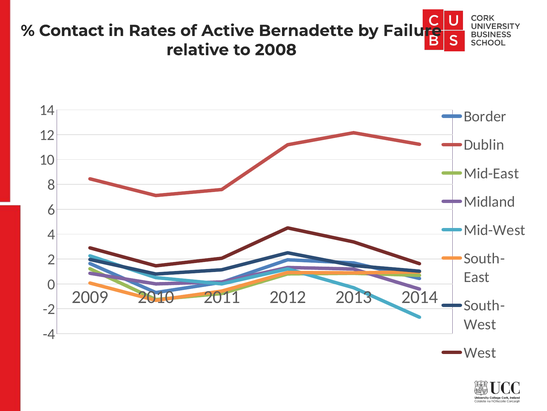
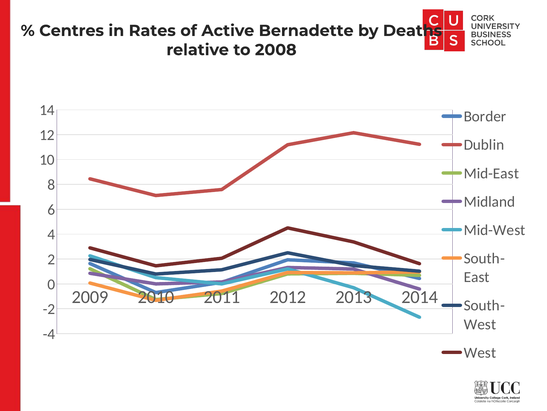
Contact: Contact -> Centres
Failure: Failure -> Deaths
